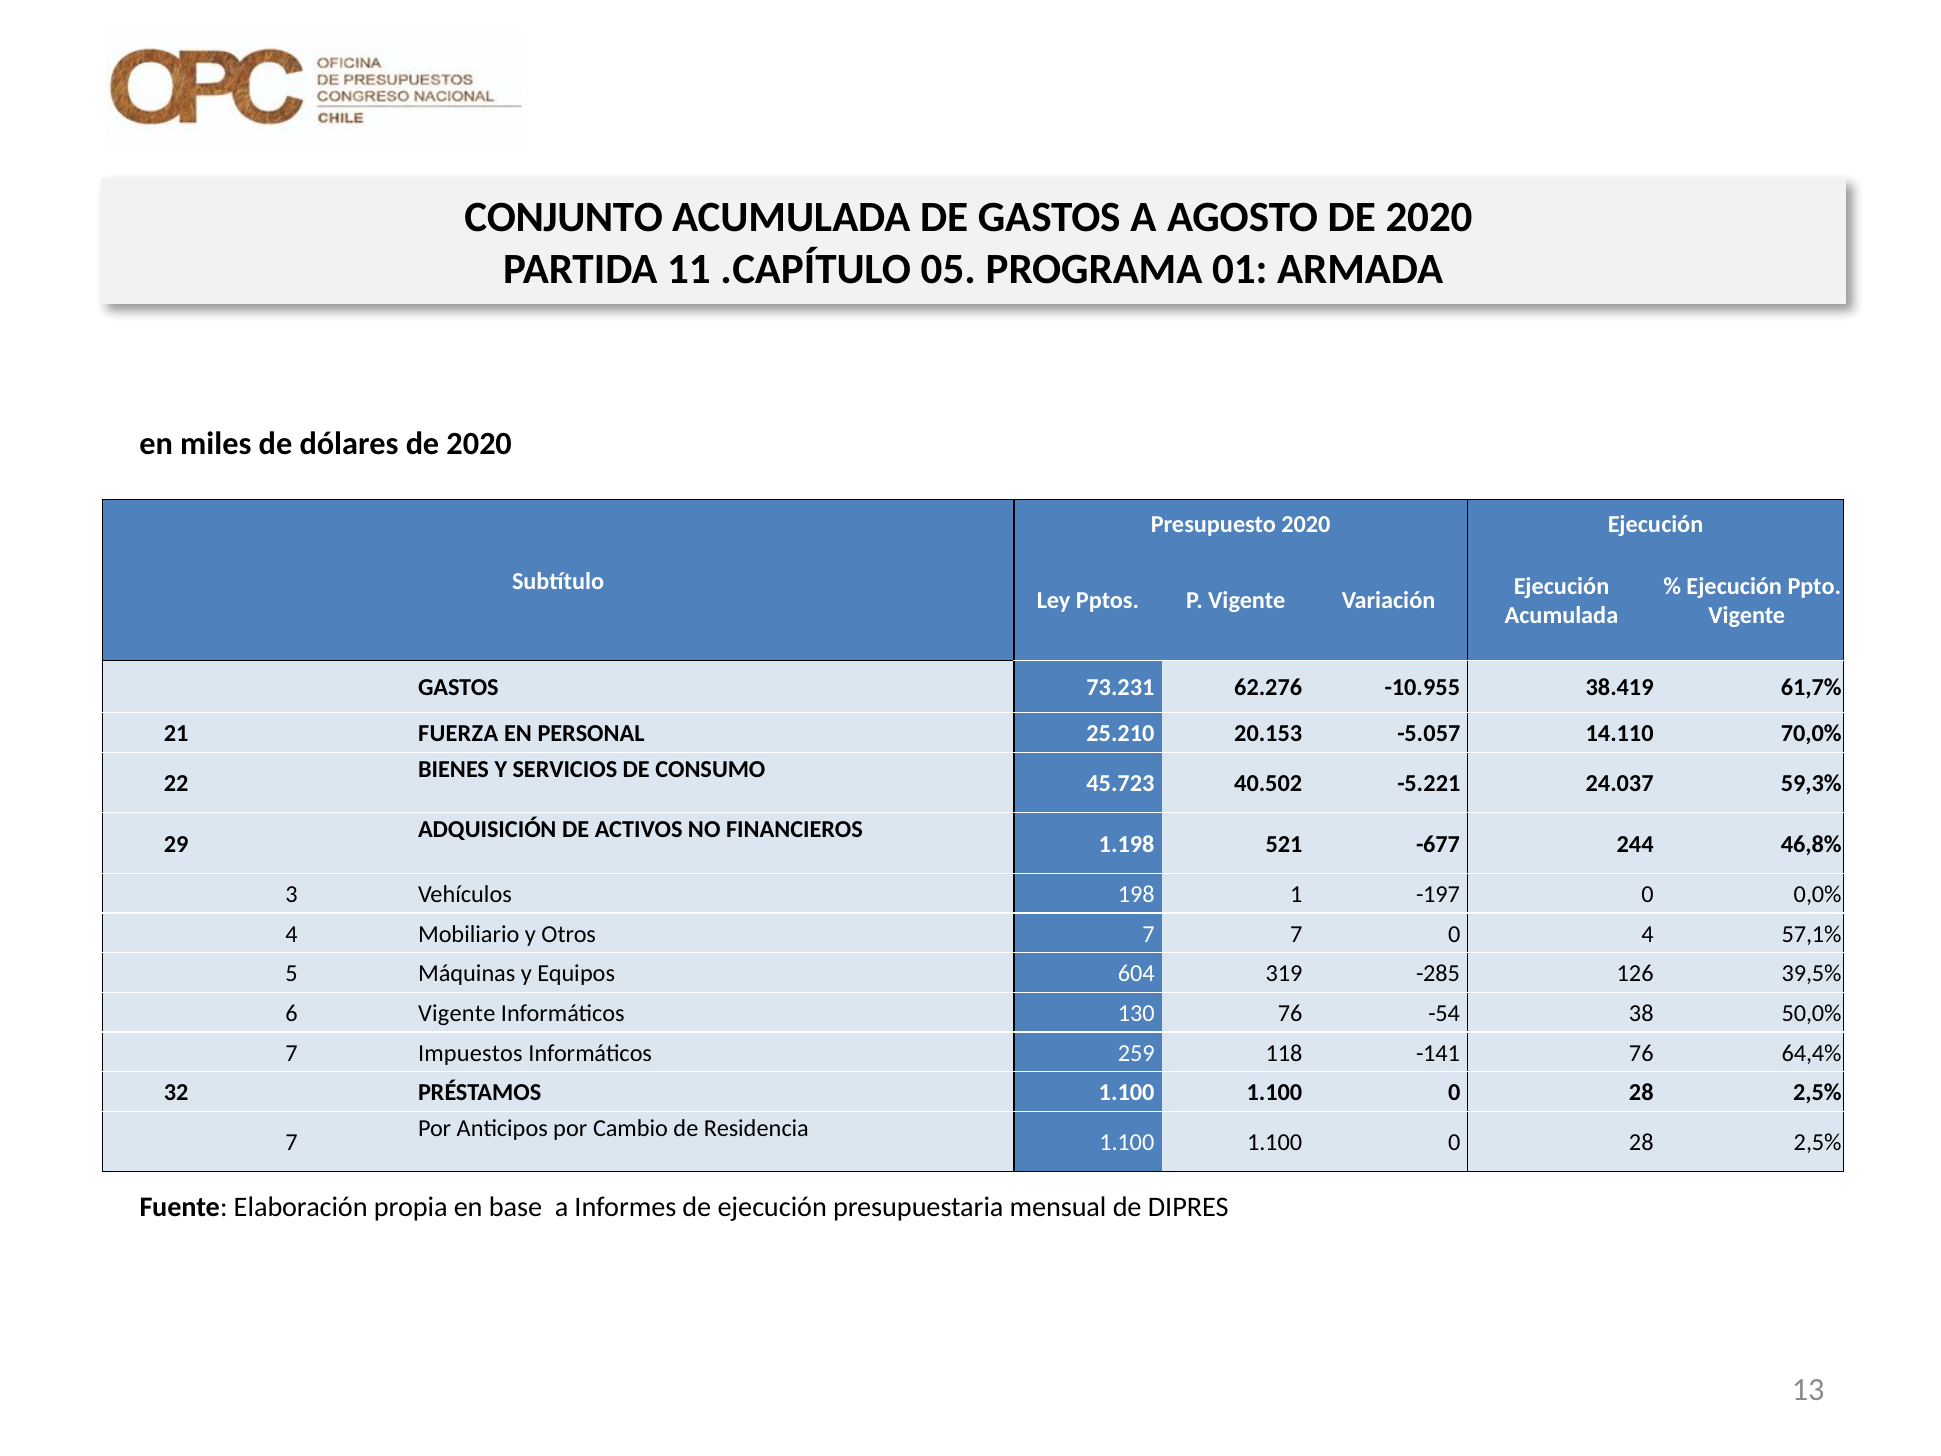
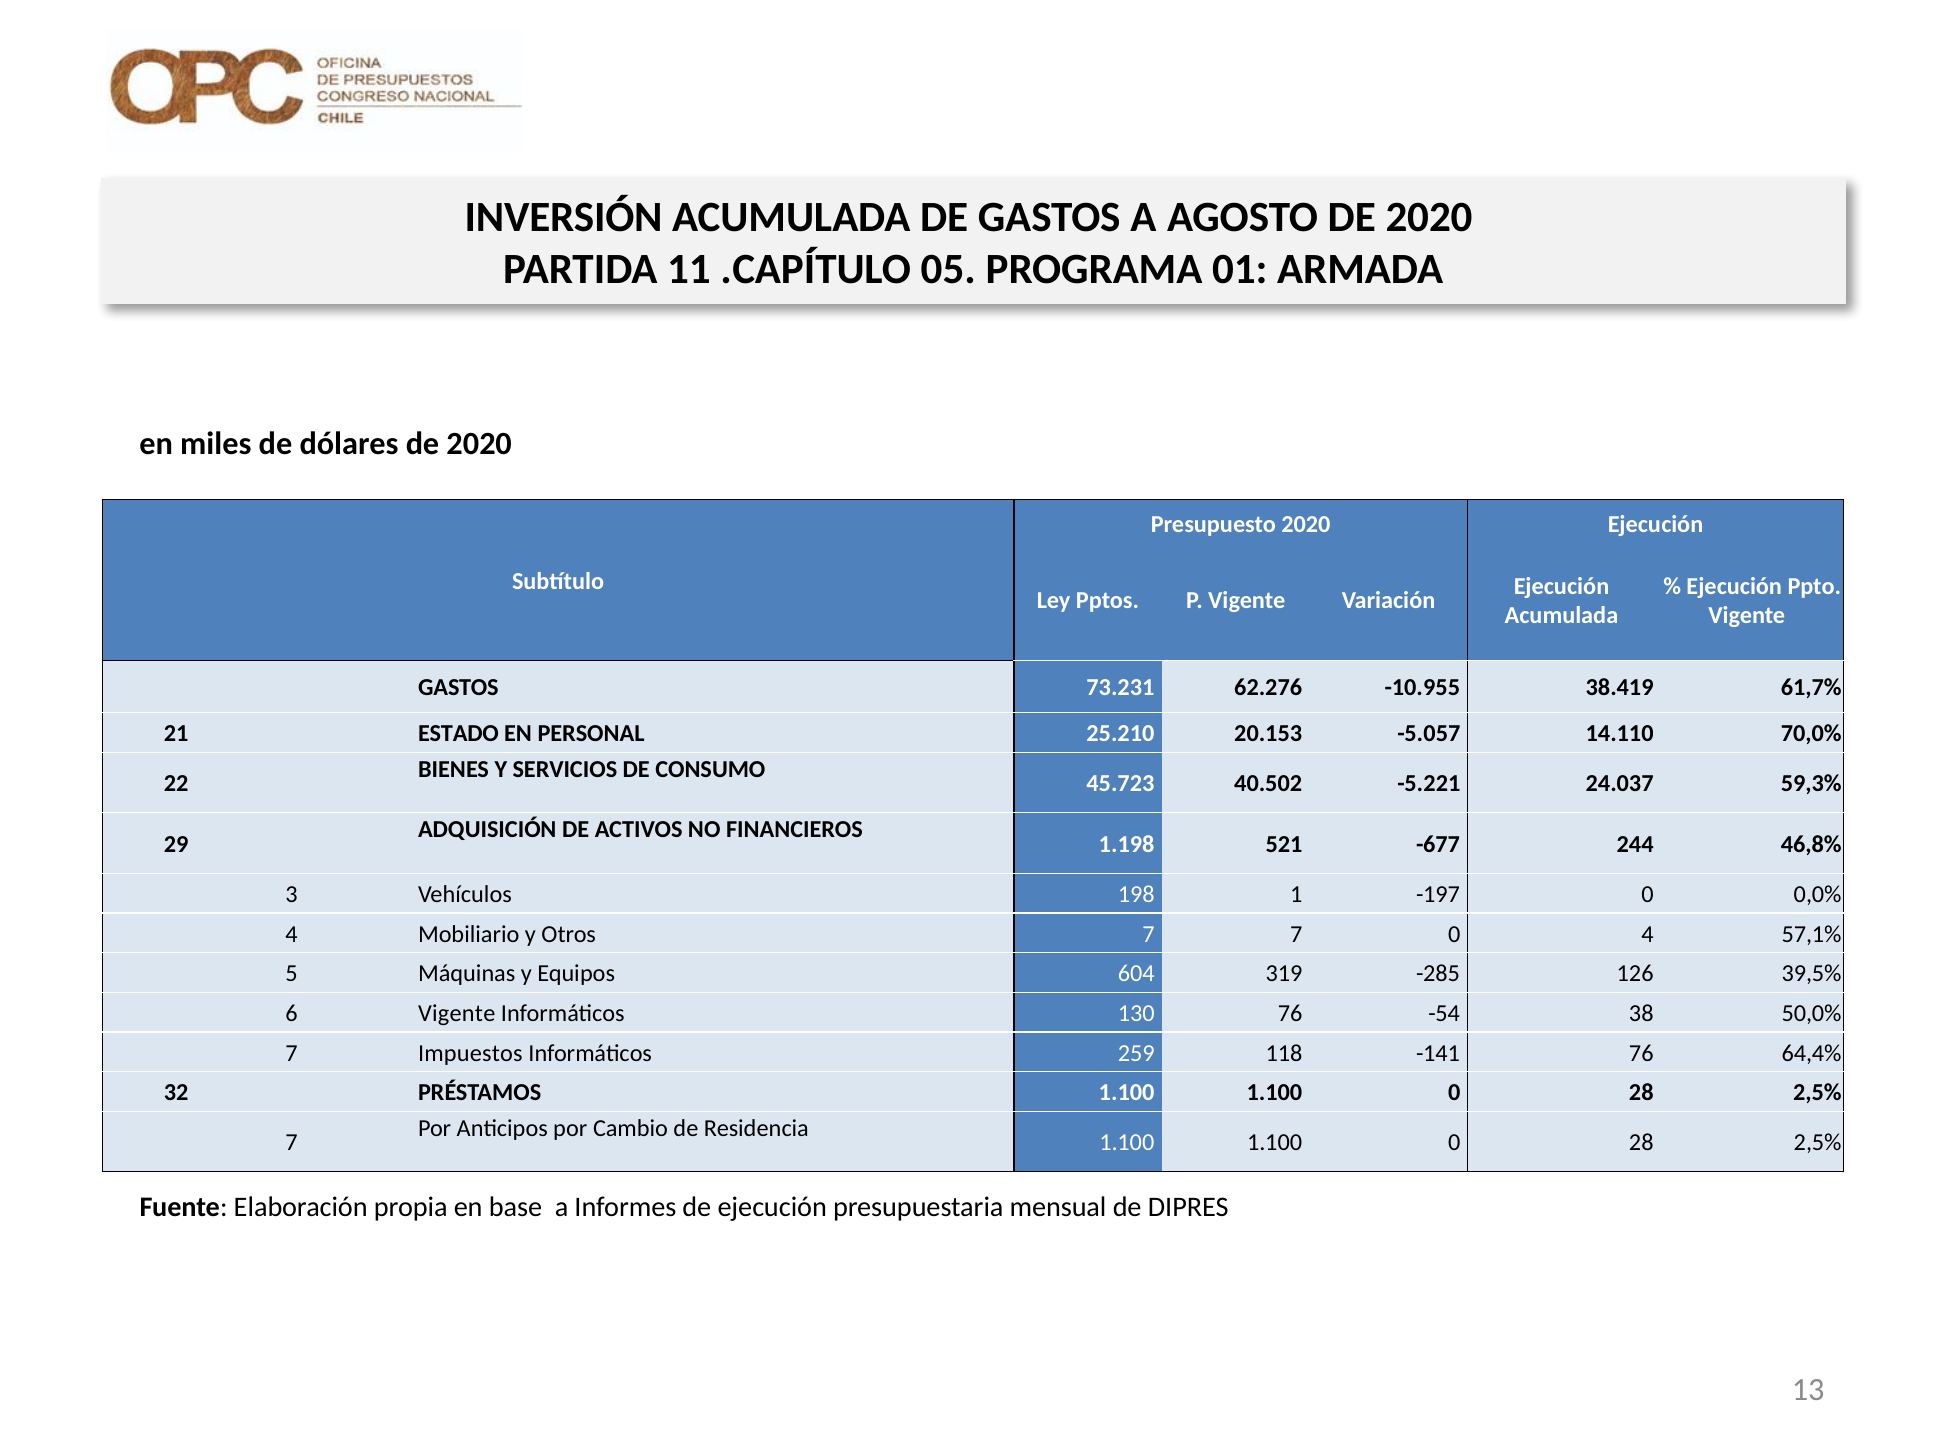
CONJUNTO: CONJUNTO -> INVERSIÓN
FUERZA: FUERZA -> ESTADO
